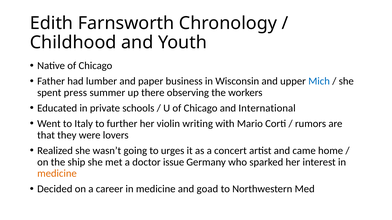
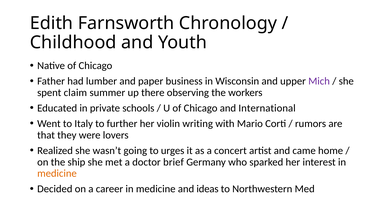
Mich colour: blue -> purple
press: press -> claim
issue: issue -> brief
goad: goad -> ideas
